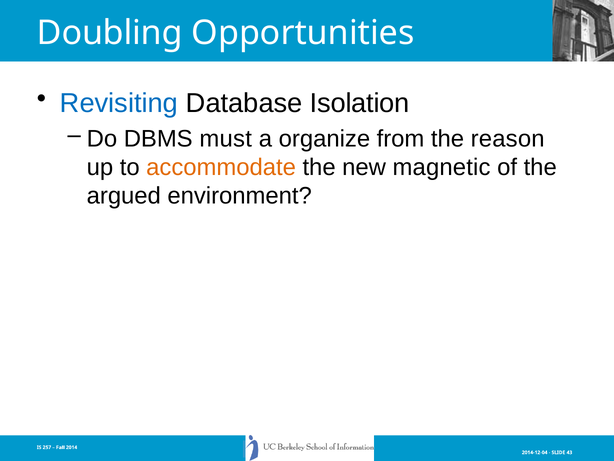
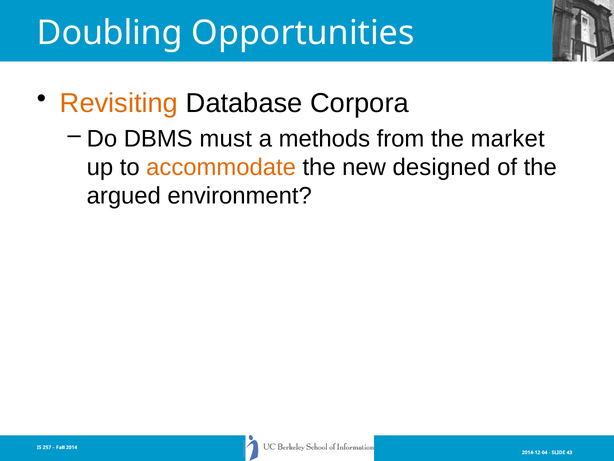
Revisiting colour: blue -> orange
Isolation: Isolation -> Corpora
organize: organize -> methods
reason: reason -> market
magnetic: magnetic -> designed
